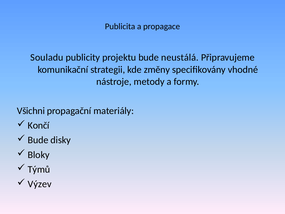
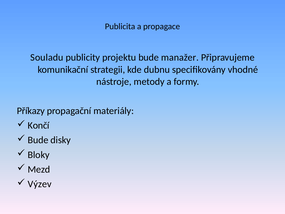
neustálá: neustálá -> manažer
změny: změny -> dubnu
Všichni: Všichni -> Příkazy
Týmů: Týmů -> Mezd
